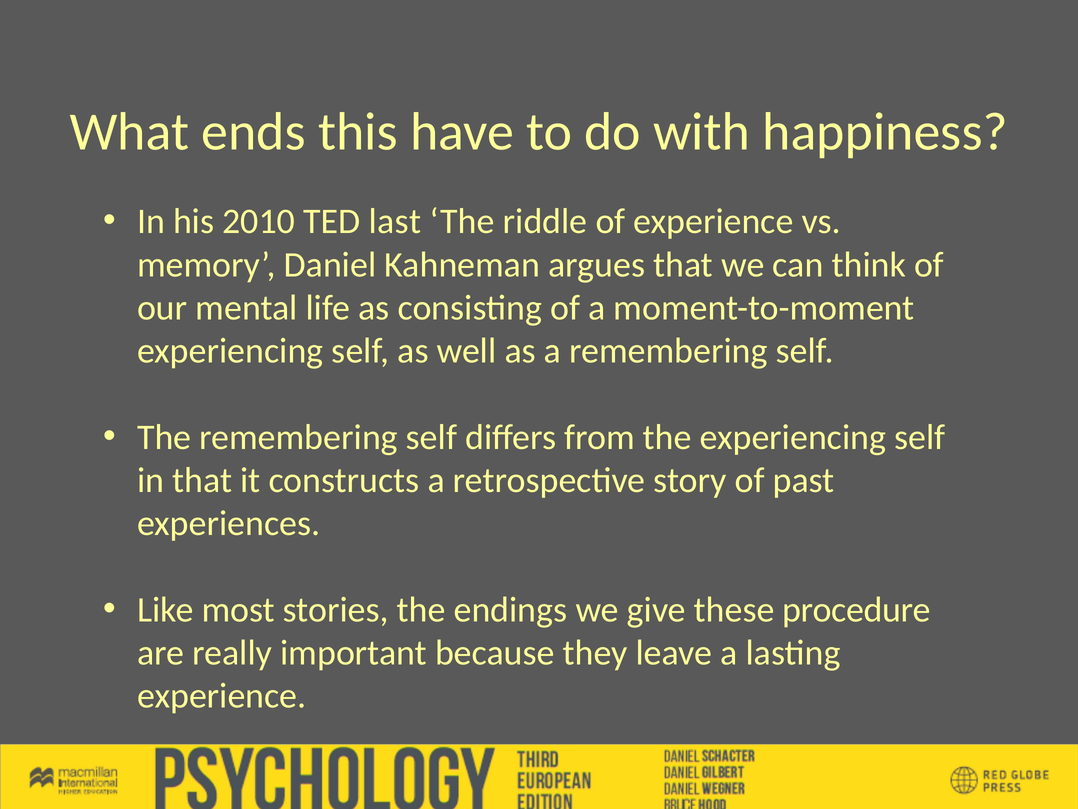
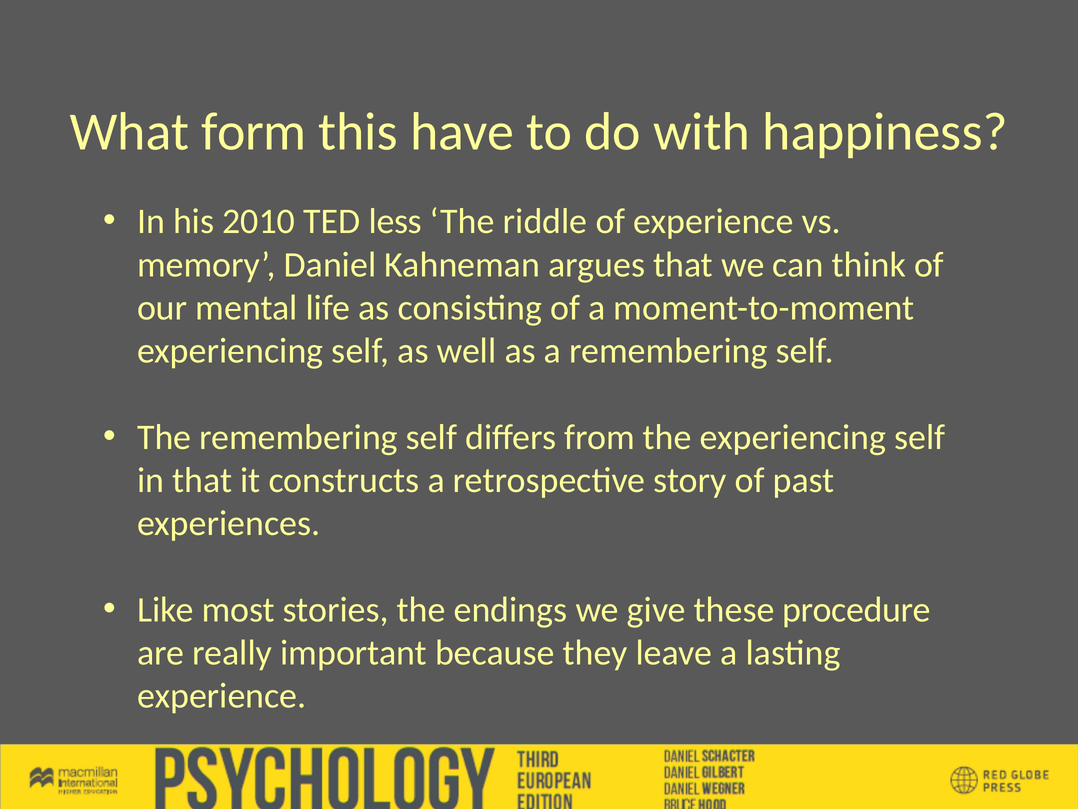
ends: ends -> form
last: last -> less
